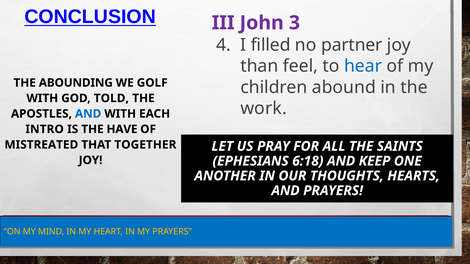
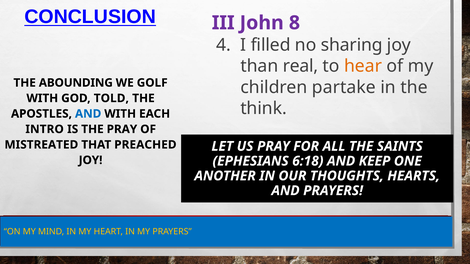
3: 3 -> 8
partner: partner -> sharing
feel: feel -> real
hear colour: blue -> orange
abound: abound -> partake
work: work -> think
THE HAVE: HAVE -> PRAY
TOGETHER: TOGETHER -> PREACHED
